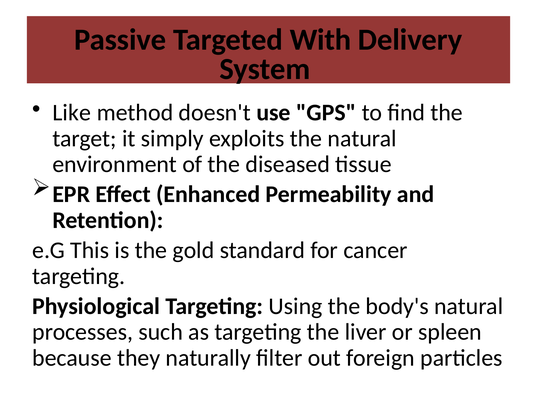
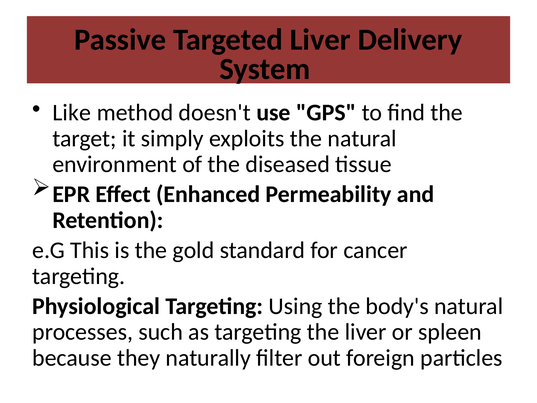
Targeted With: With -> Liver
